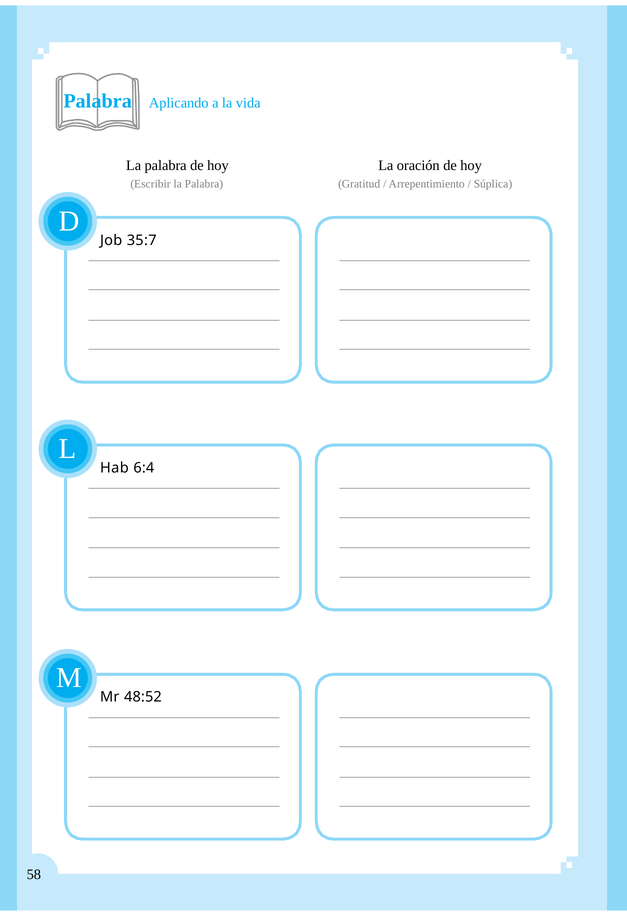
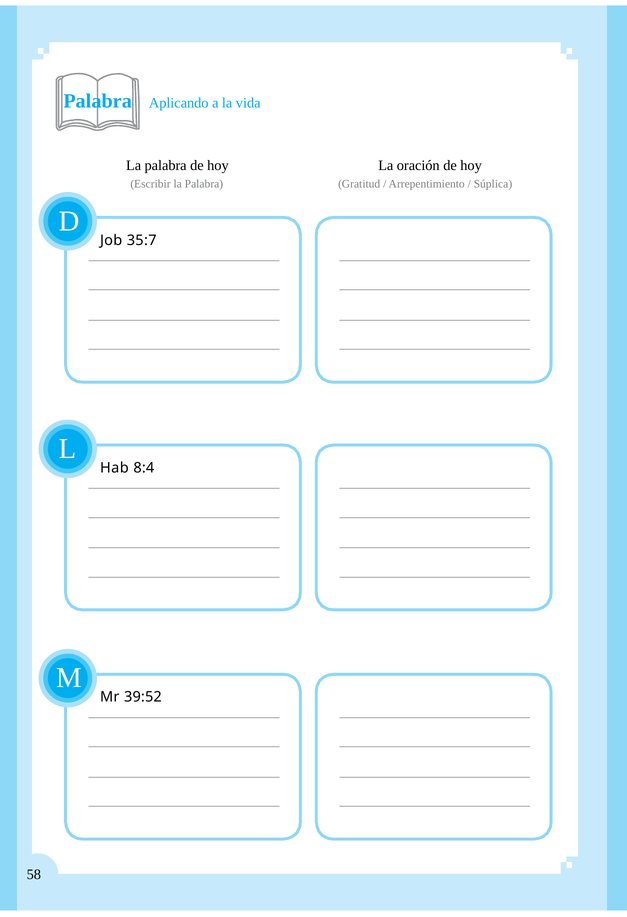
6:4: 6:4 -> 8:4
48:52: 48:52 -> 39:52
